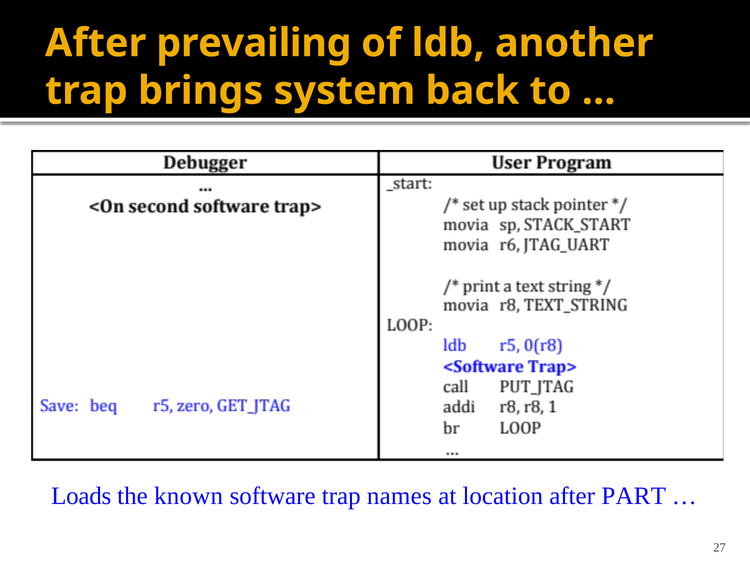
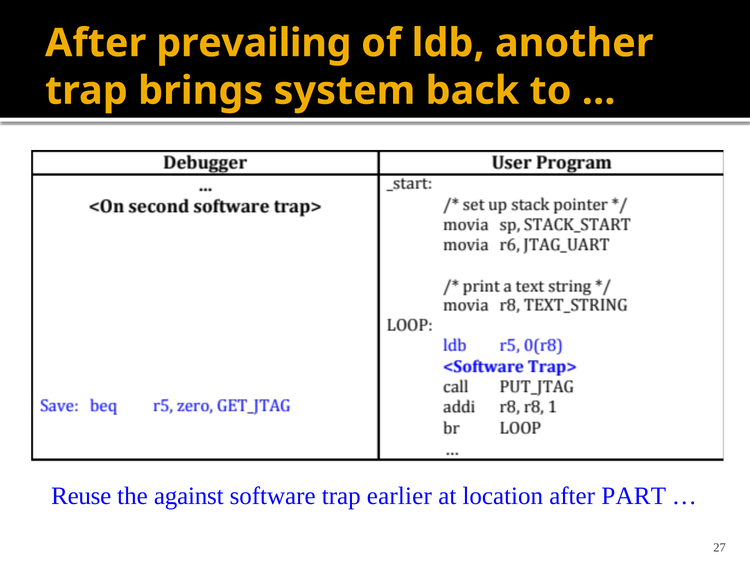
Loads: Loads -> Reuse
known: known -> against
names: names -> earlier
